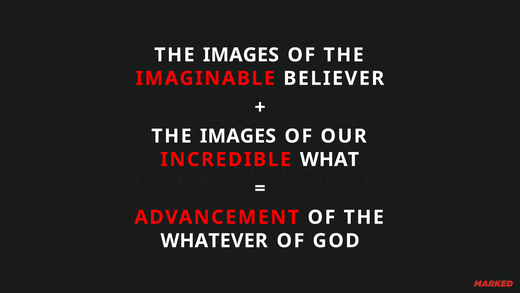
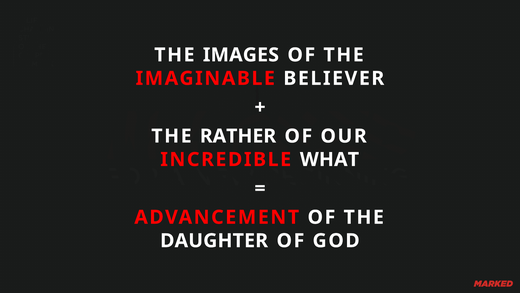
IMAGES at (238, 136): IMAGES -> RATHER
WHATEVER: WHATEVER -> DAUGHTER
